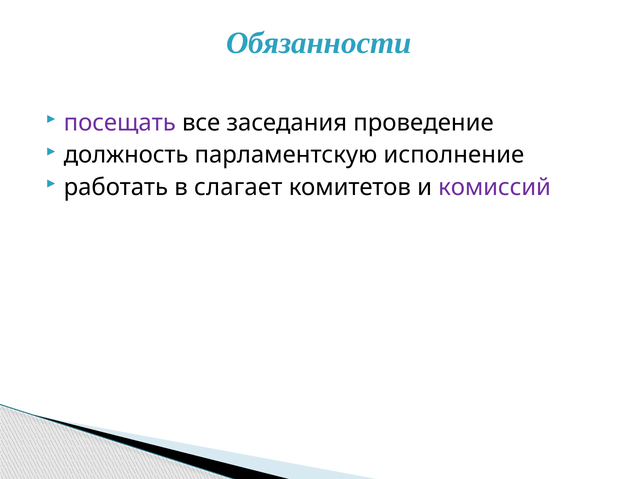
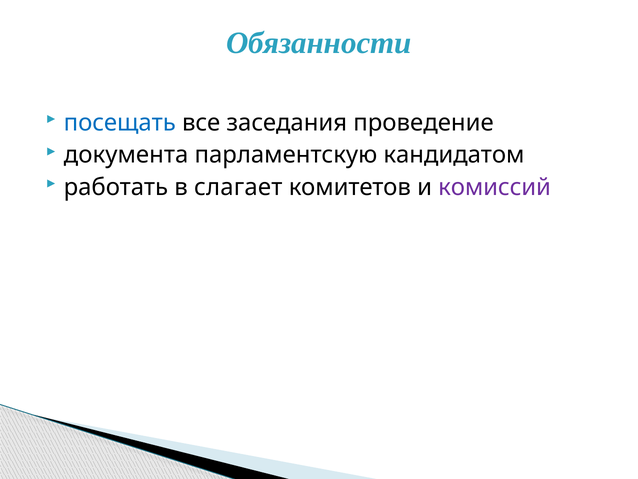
посещать colour: purple -> blue
должность: должность -> документа
исполнение: исполнение -> кандидатом
